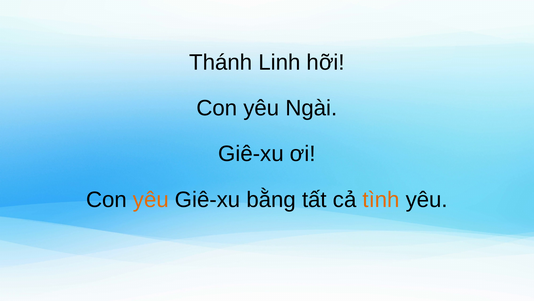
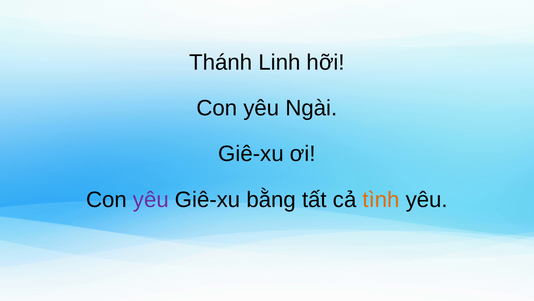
yêu at (151, 199) colour: orange -> purple
